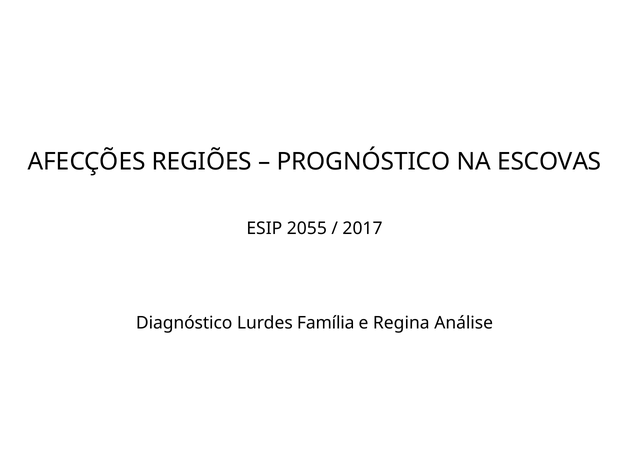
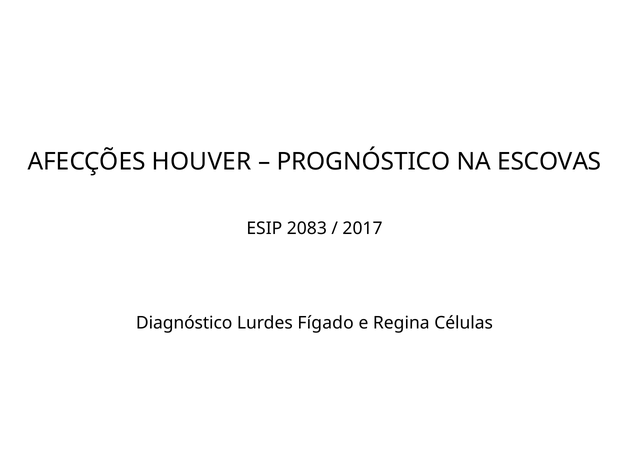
REGIÕES: REGIÕES -> HOUVER
2055: 2055 -> 2083
Família: Família -> Fígado
Análise: Análise -> Células
